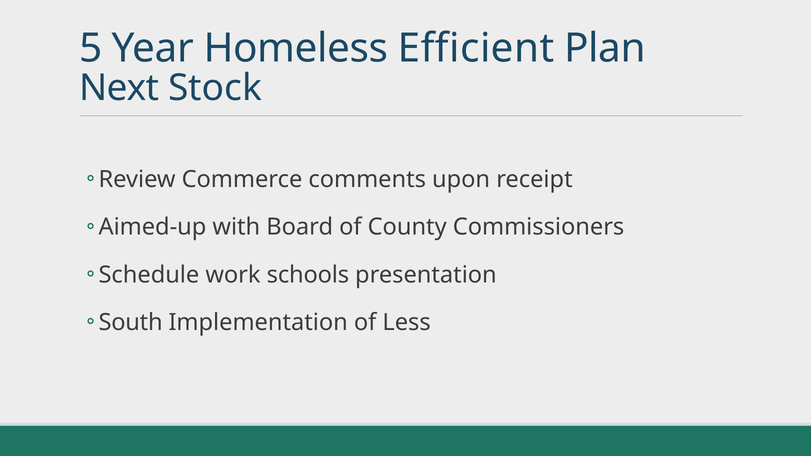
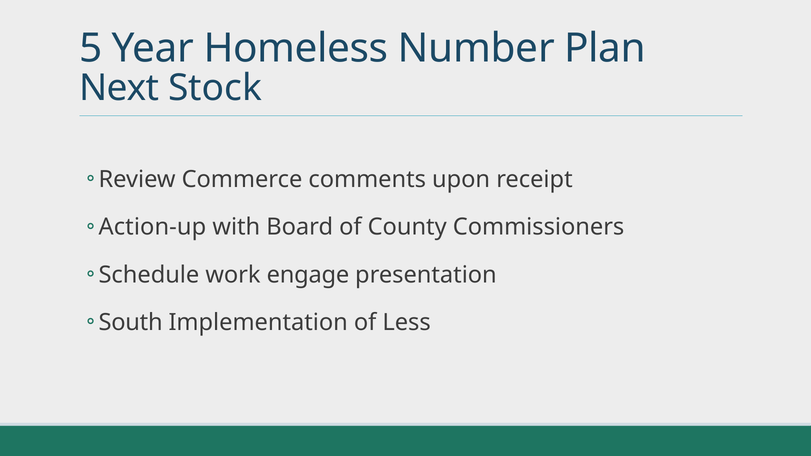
Efficient: Efficient -> Number
Aimed-up: Aimed-up -> Action-up
schools: schools -> engage
